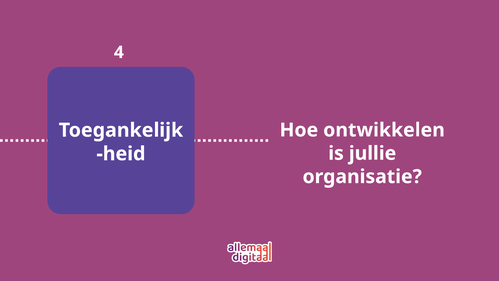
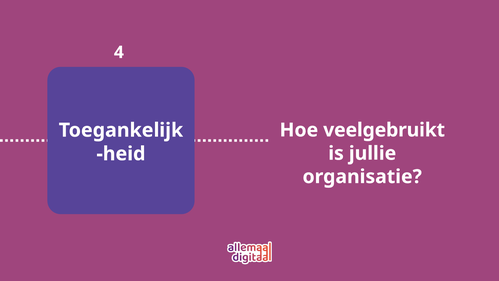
ontwikkelen: ontwikkelen -> veelgebruikt
